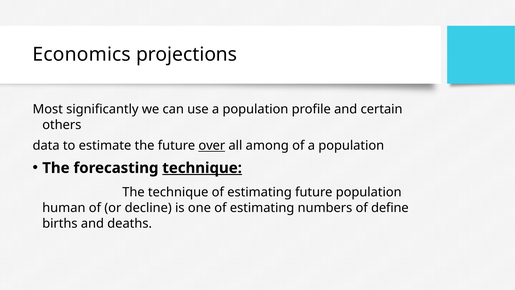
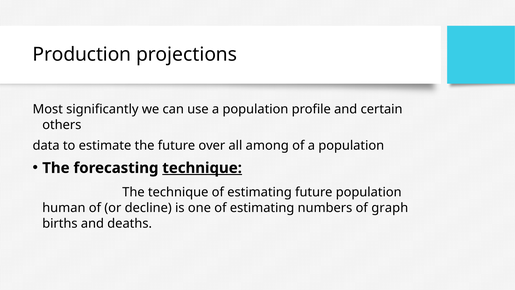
Economics: Economics -> Production
over underline: present -> none
define: define -> graph
